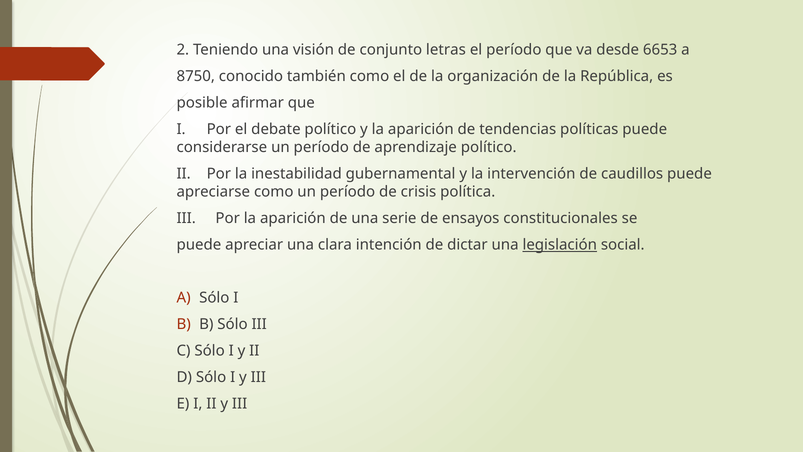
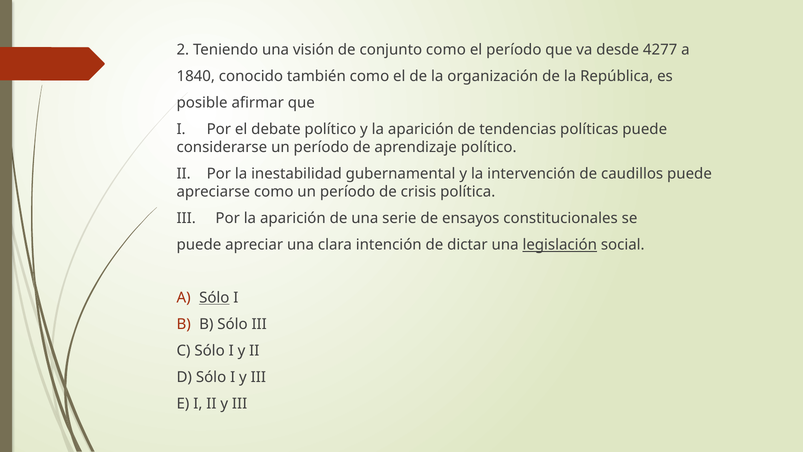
conjunto letras: letras -> como
6653: 6653 -> 4277
8750: 8750 -> 1840
Sólo at (214, 298) underline: none -> present
